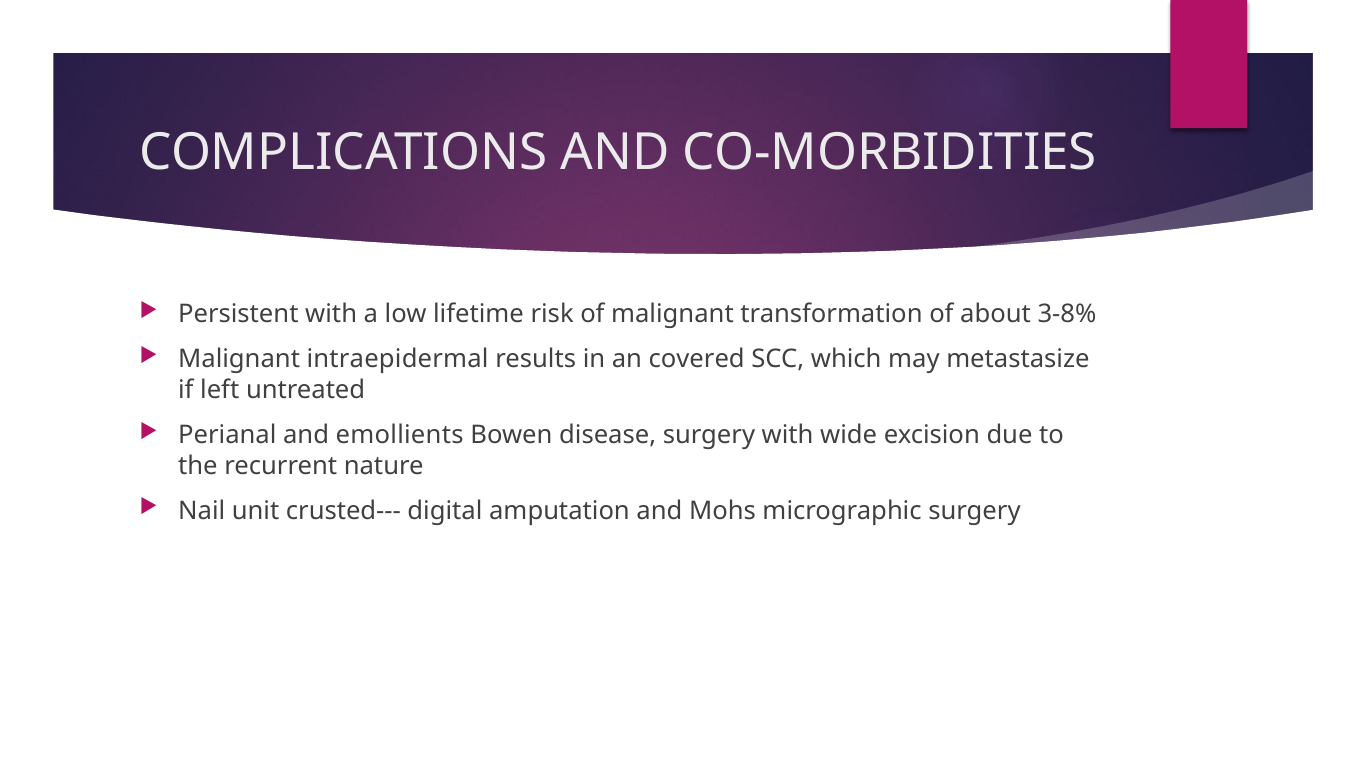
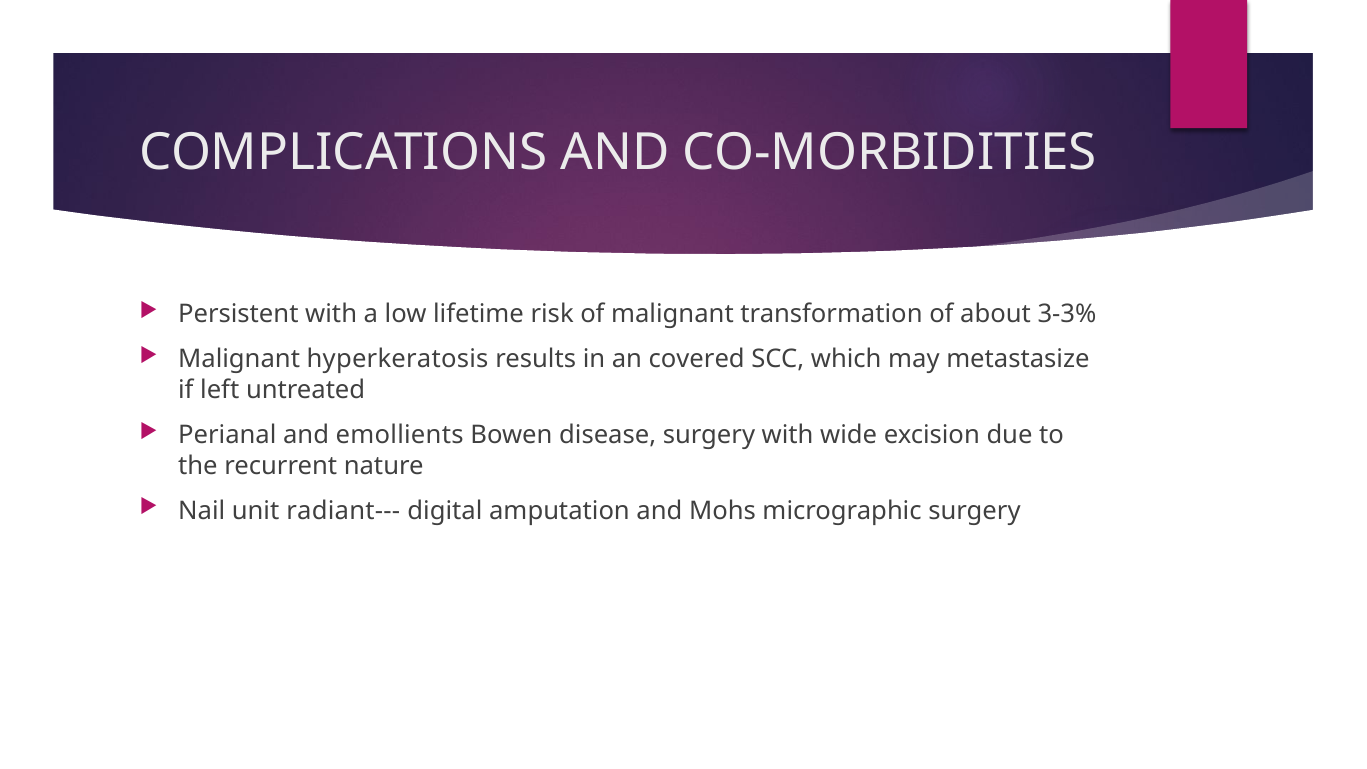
3-8%: 3-8% -> 3-3%
intraepidermal: intraepidermal -> hyperkeratosis
crusted---: crusted--- -> radiant---
